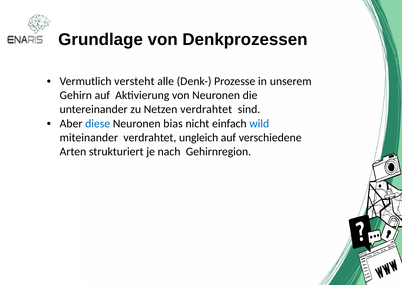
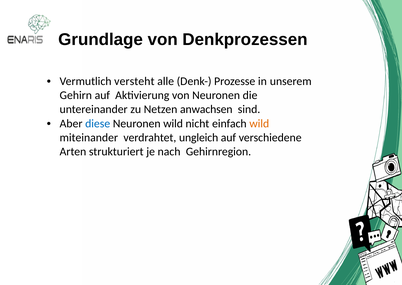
Netzen verdrahtet: verdrahtet -> anwachsen
Neuronen bias: bias -> wild
wild at (259, 123) colour: blue -> orange
